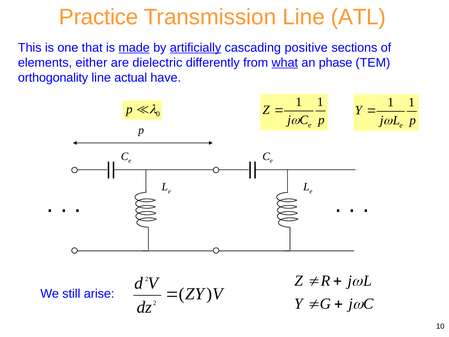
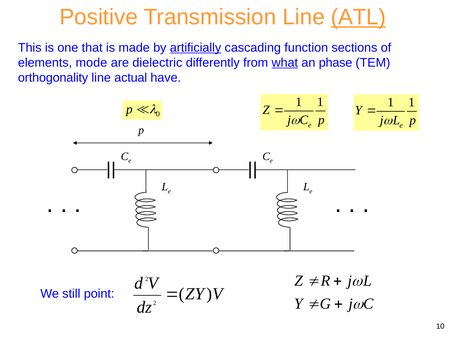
Practice: Practice -> Positive
ATL underline: none -> present
made underline: present -> none
positive: positive -> function
either: either -> mode
arise: arise -> point
